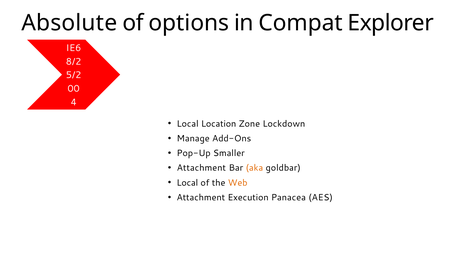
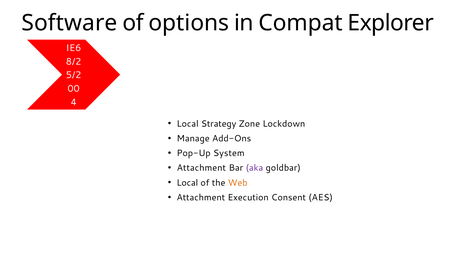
Absolute: Absolute -> Software
Location: Location -> Strategy
Smaller: Smaller -> System
aka colour: orange -> purple
Panacea: Panacea -> Consent
